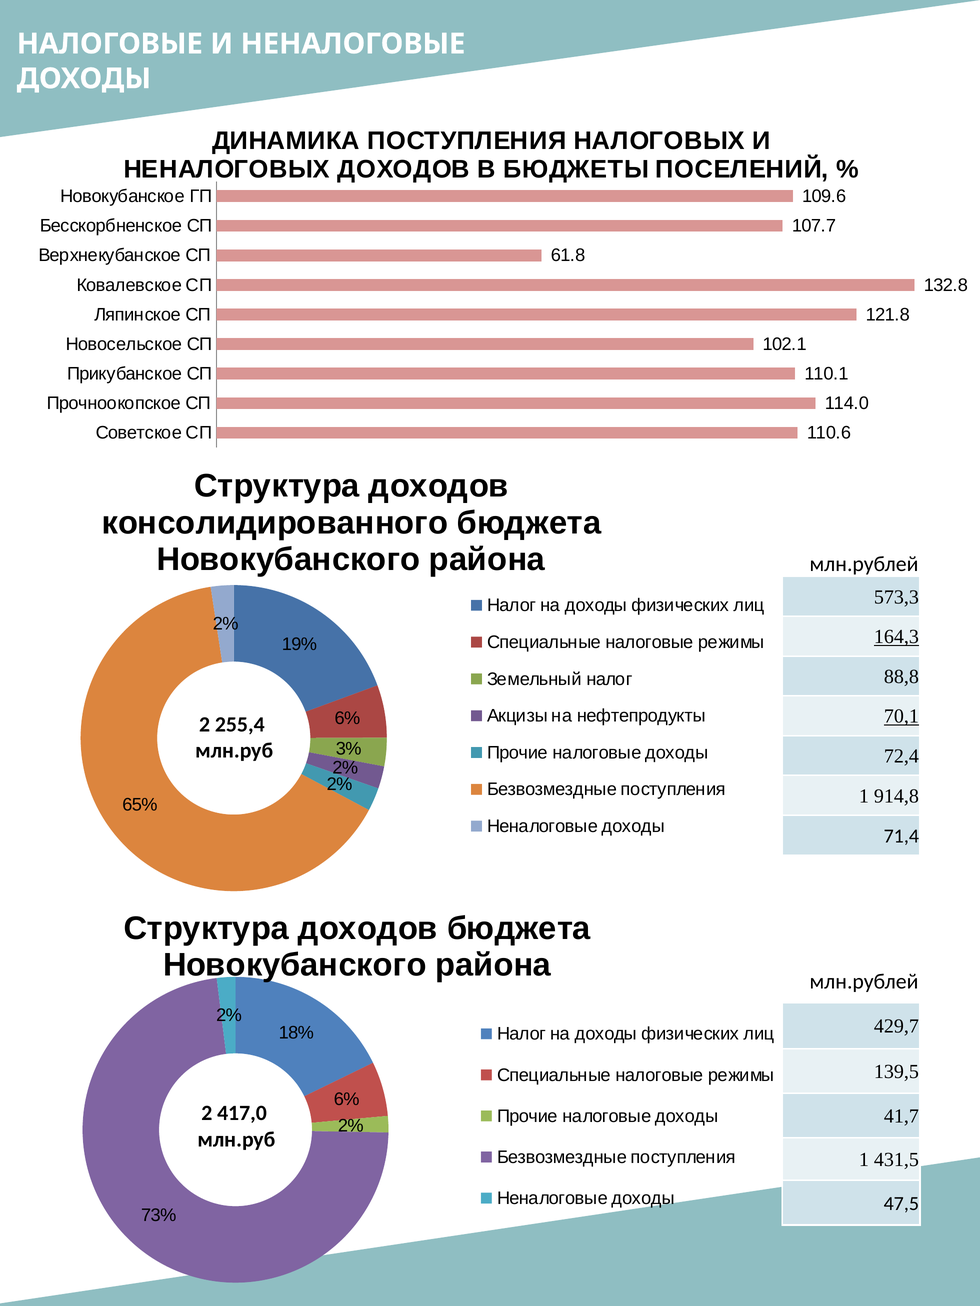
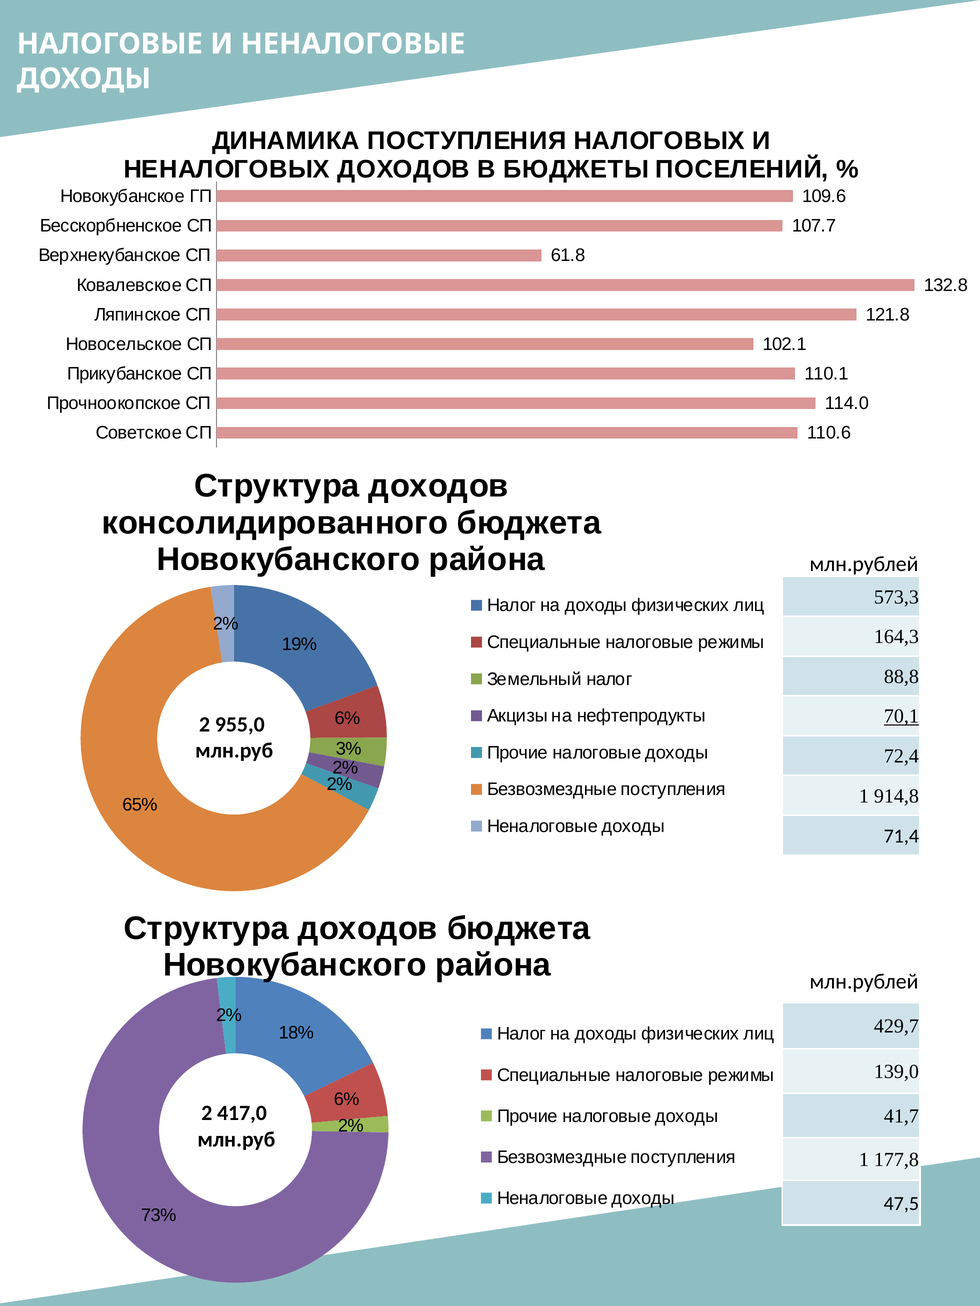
164,3 underline: present -> none
255,4: 255,4 -> 955,0
139,5: 139,5 -> 139,0
431,5: 431,5 -> 177,8
